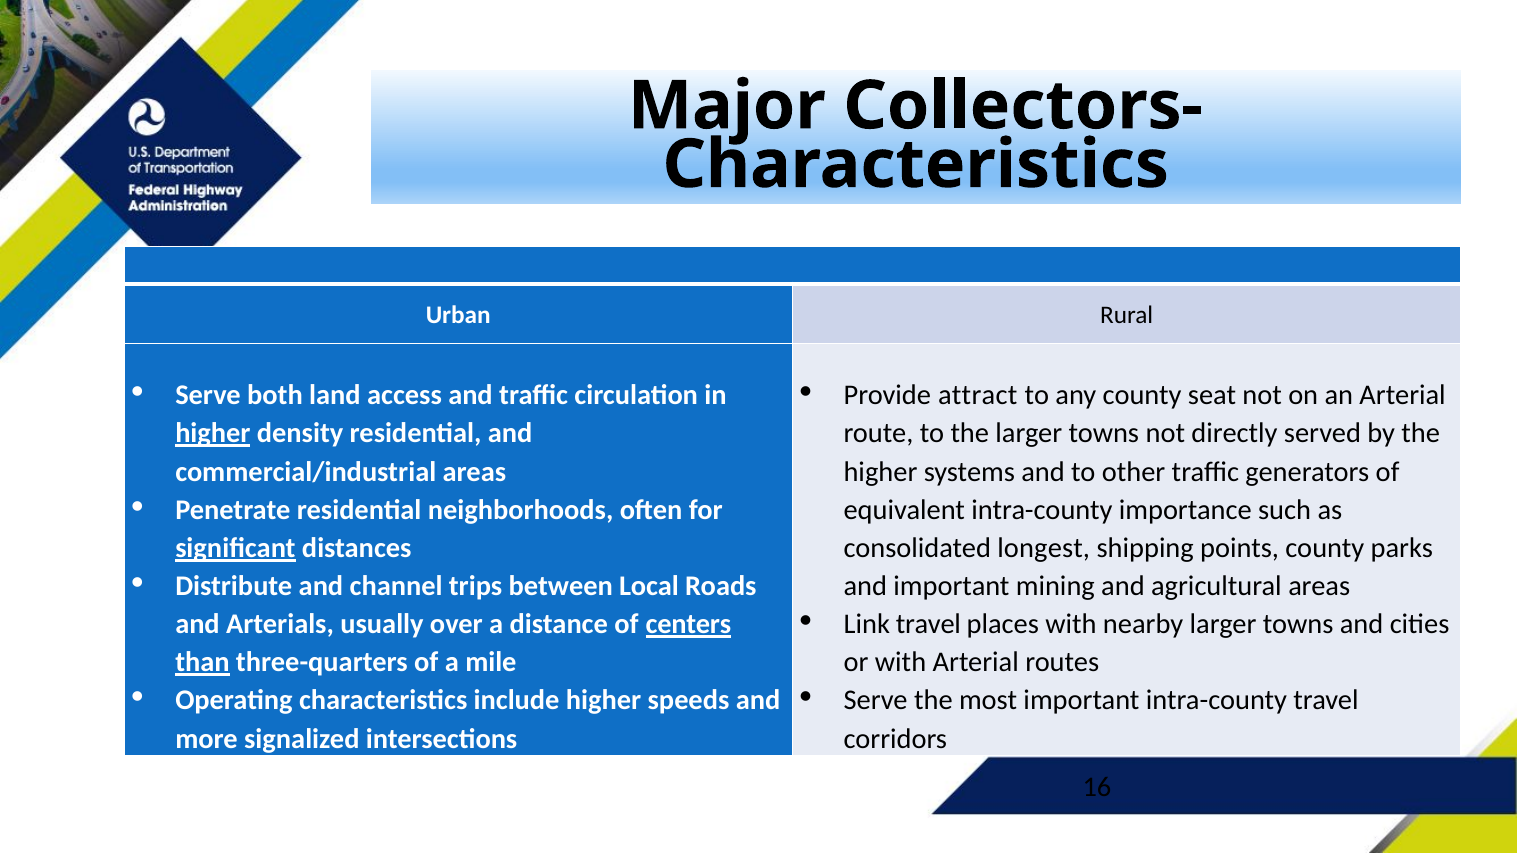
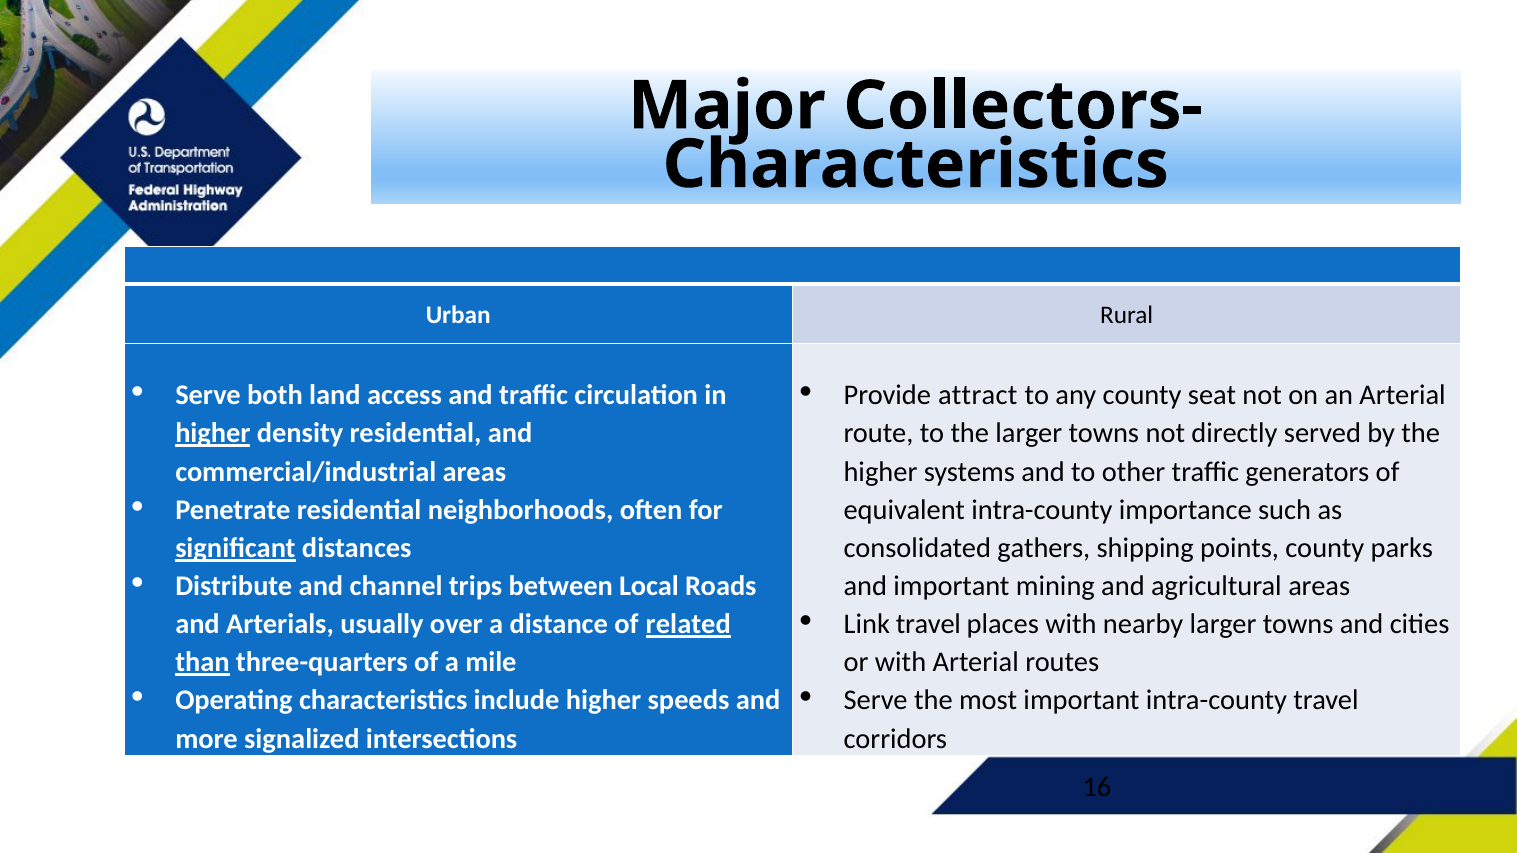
longest: longest -> gathers
centers: centers -> related
